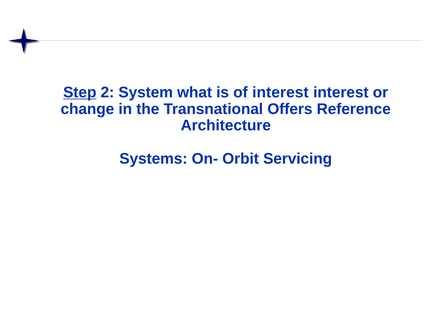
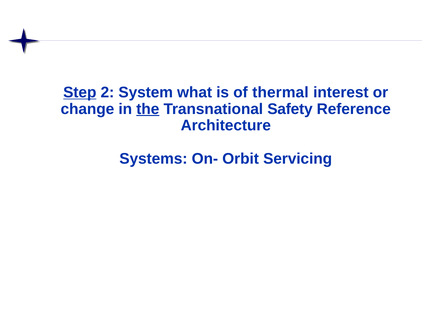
of interest: interest -> thermal
the underline: none -> present
Offers: Offers -> Safety
